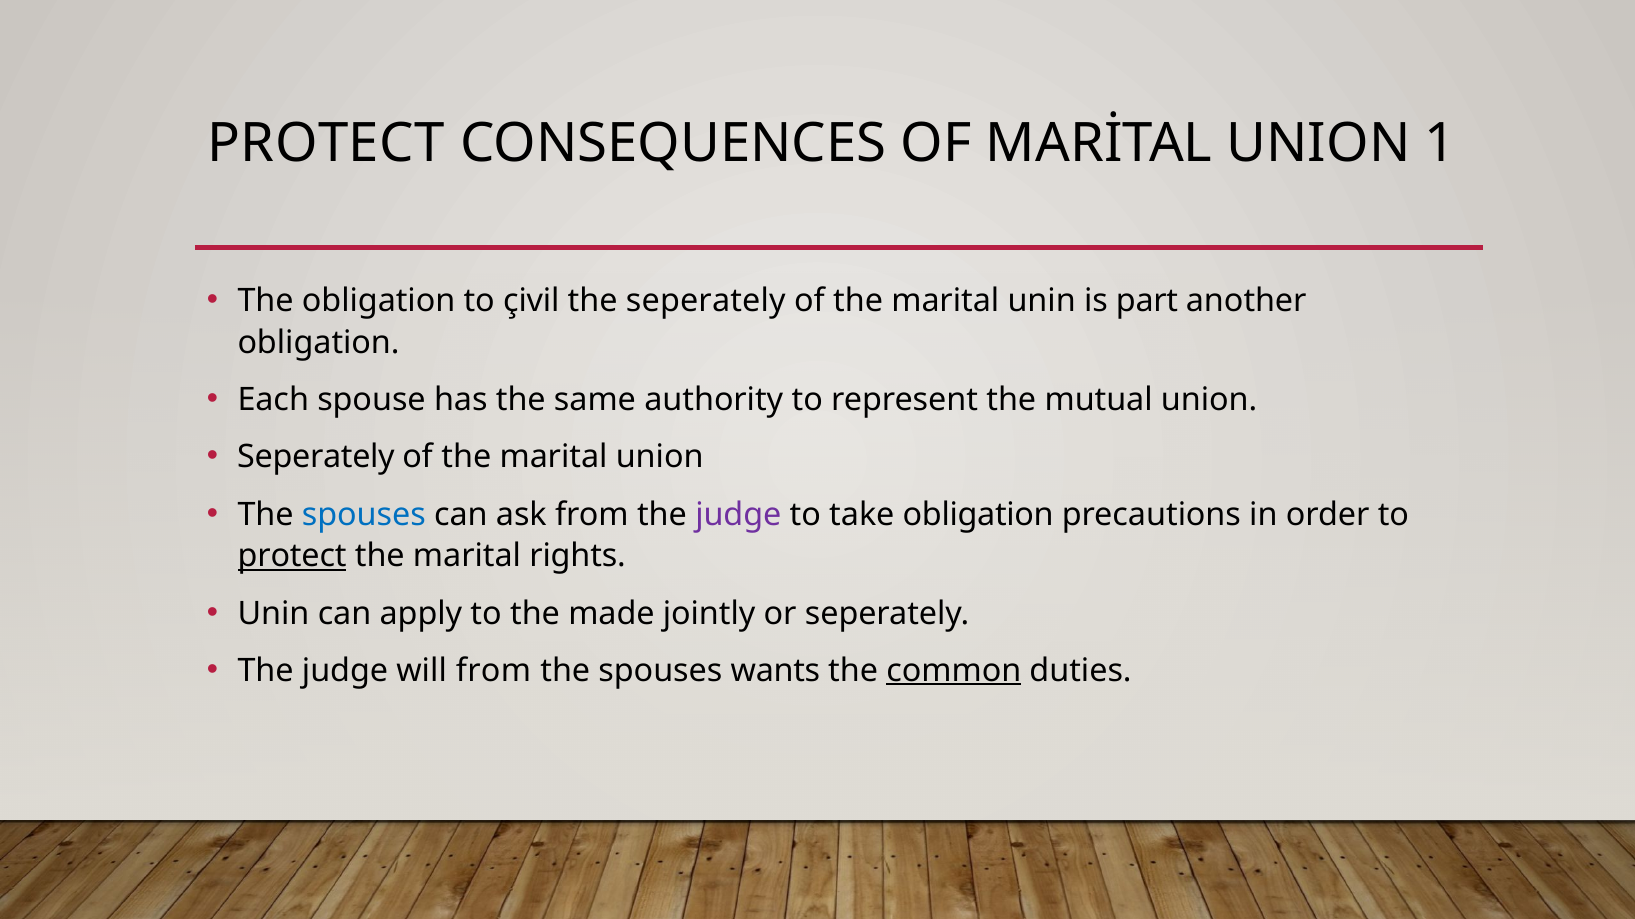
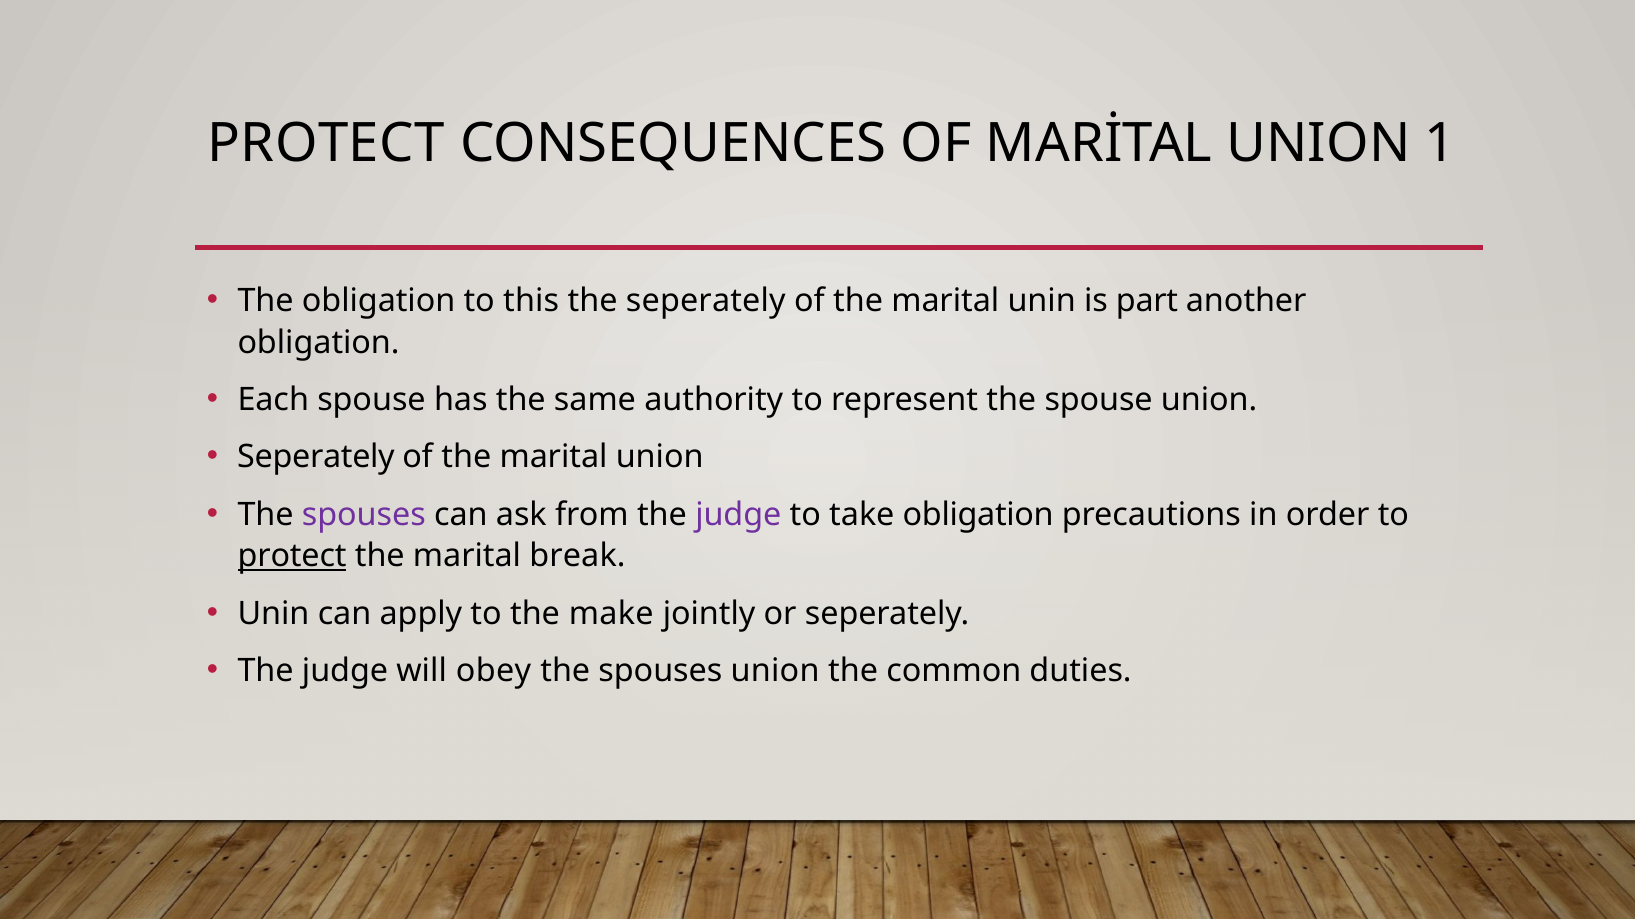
çivil: çivil -> this
the mutual: mutual -> spouse
spouses at (364, 515) colour: blue -> purple
rights: rights -> break
made: made -> make
will from: from -> obey
spouses wants: wants -> union
common underline: present -> none
